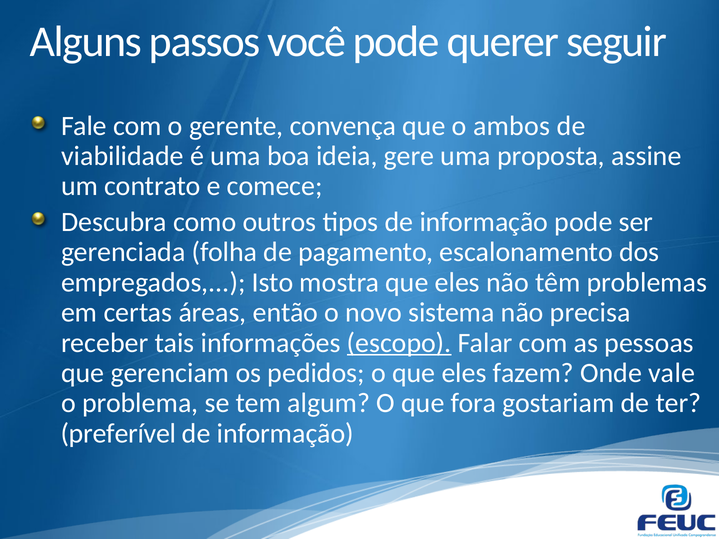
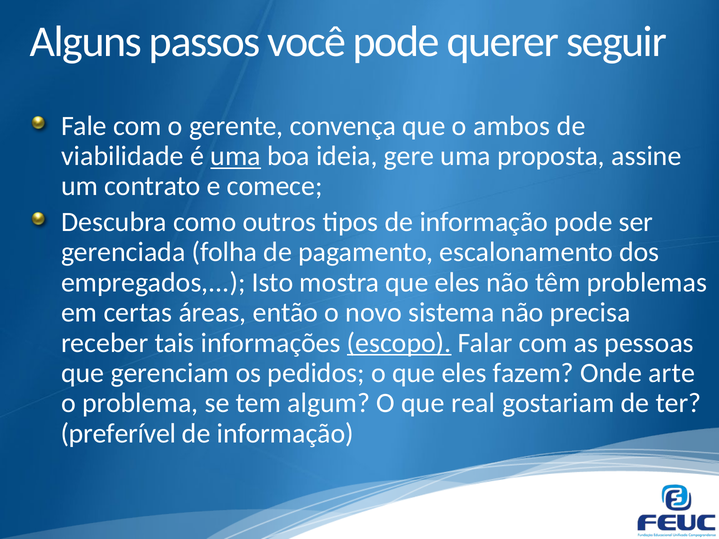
uma at (236, 156) underline: none -> present
vale: vale -> arte
fora: fora -> real
